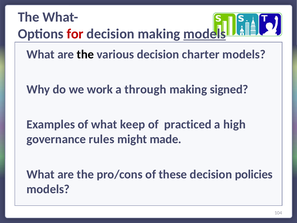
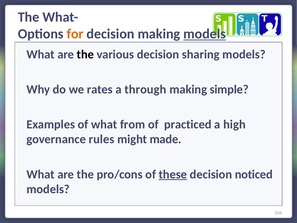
for colour: red -> orange
charter: charter -> sharing
work: work -> rates
signed: signed -> simple
keep: keep -> from
these underline: none -> present
policies: policies -> noticed
